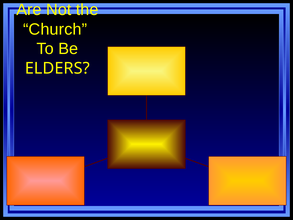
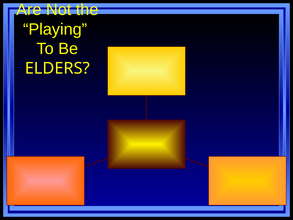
Church: Church -> Playing
